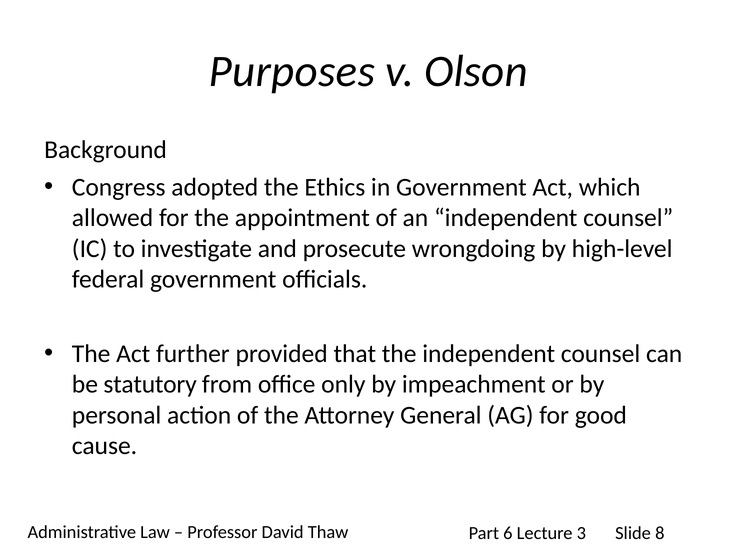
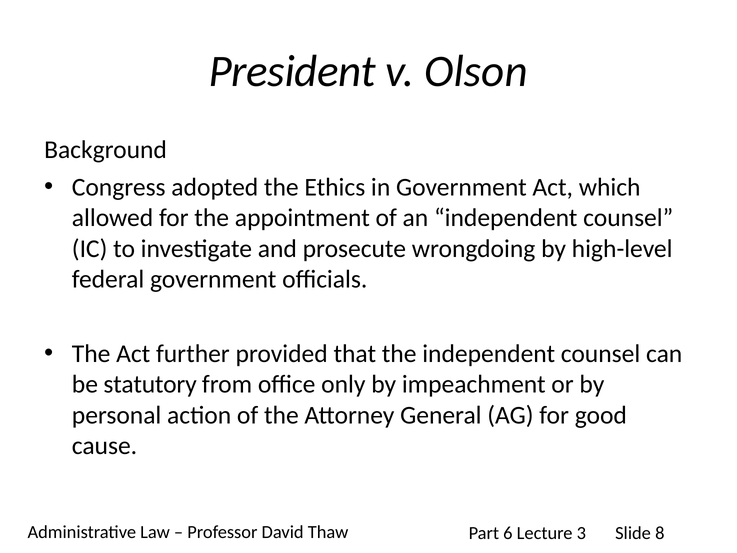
Purposes: Purposes -> President
